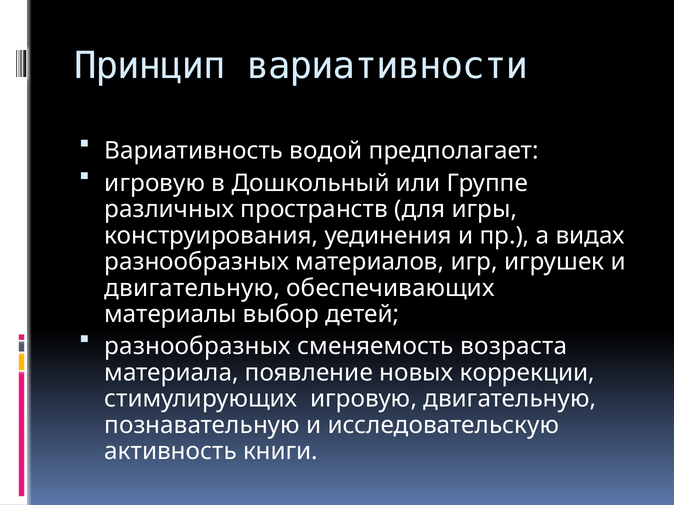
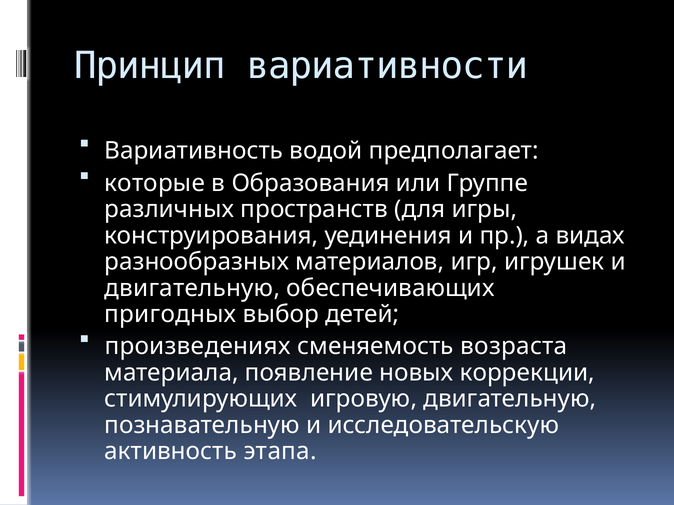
игровую at (155, 183): игровую -> которые
Дошкольный: Дошкольный -> Образования
материалы: материалы -> пригодных
разнообразных at (198, 347): разнообразных -> произведениях
книги: книги -> этапа
